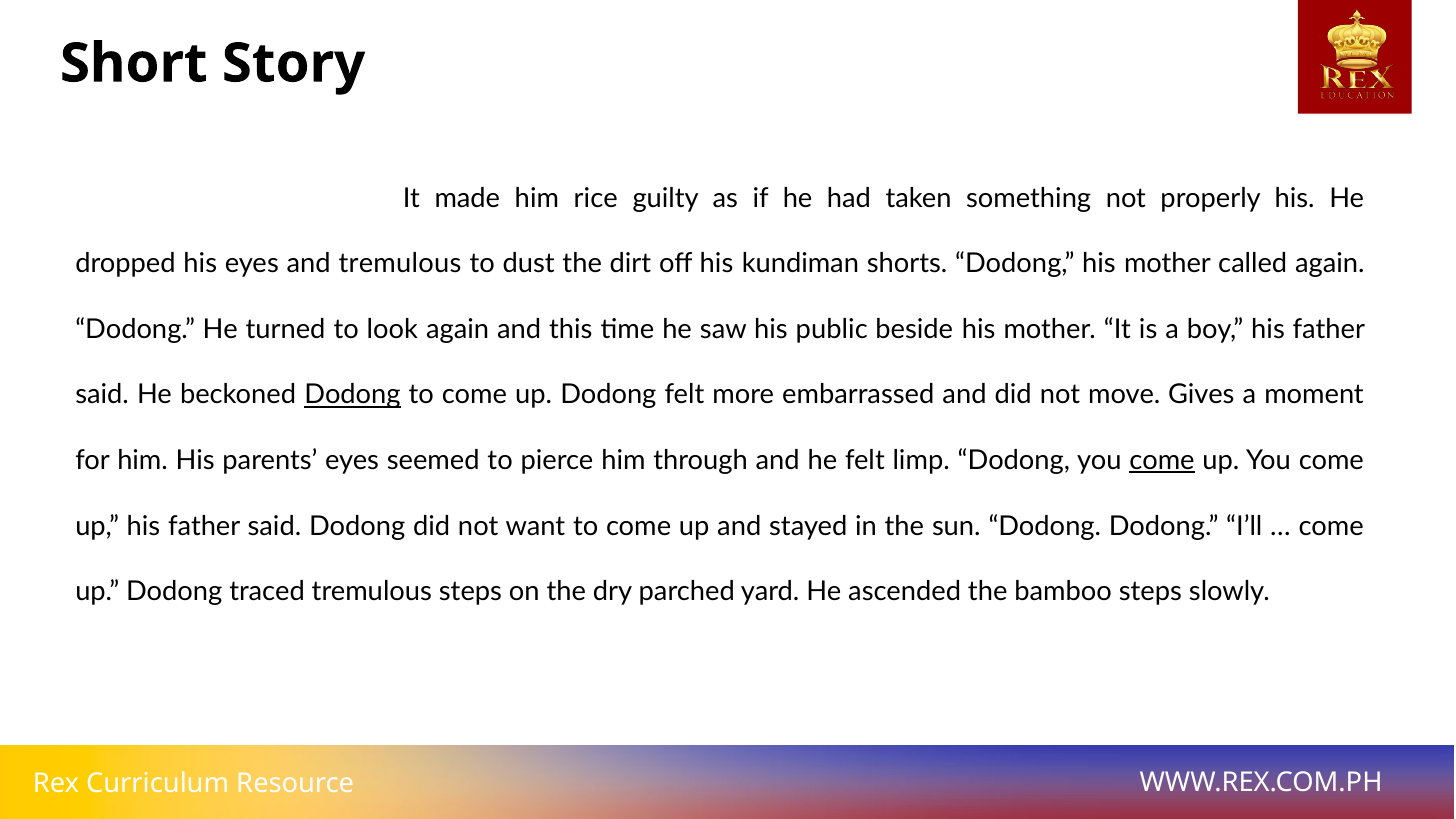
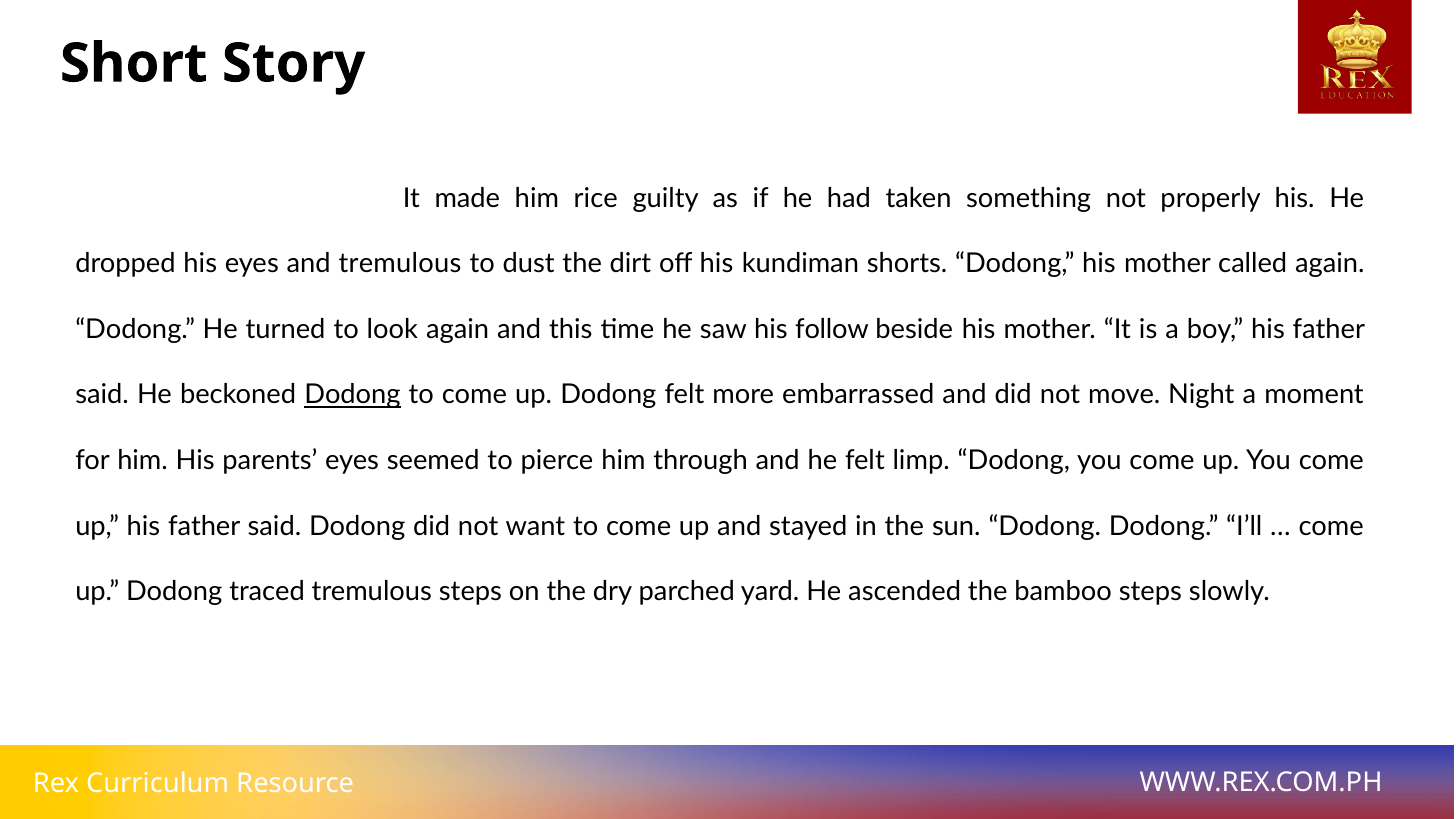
public: public -> follow
Gives: Gives -> Night
come at (1162, 461) underline: present -> none
